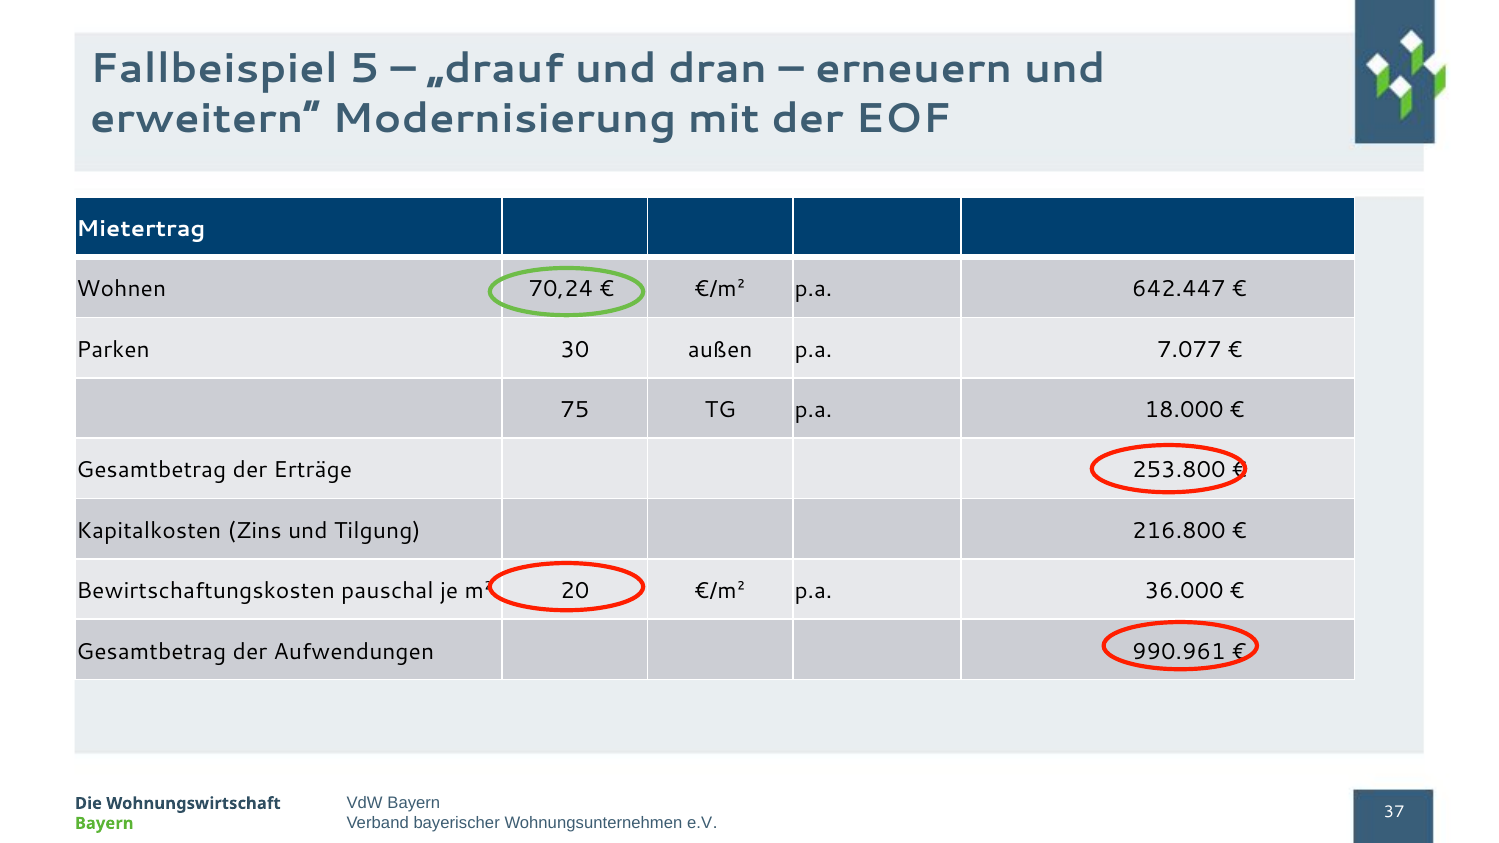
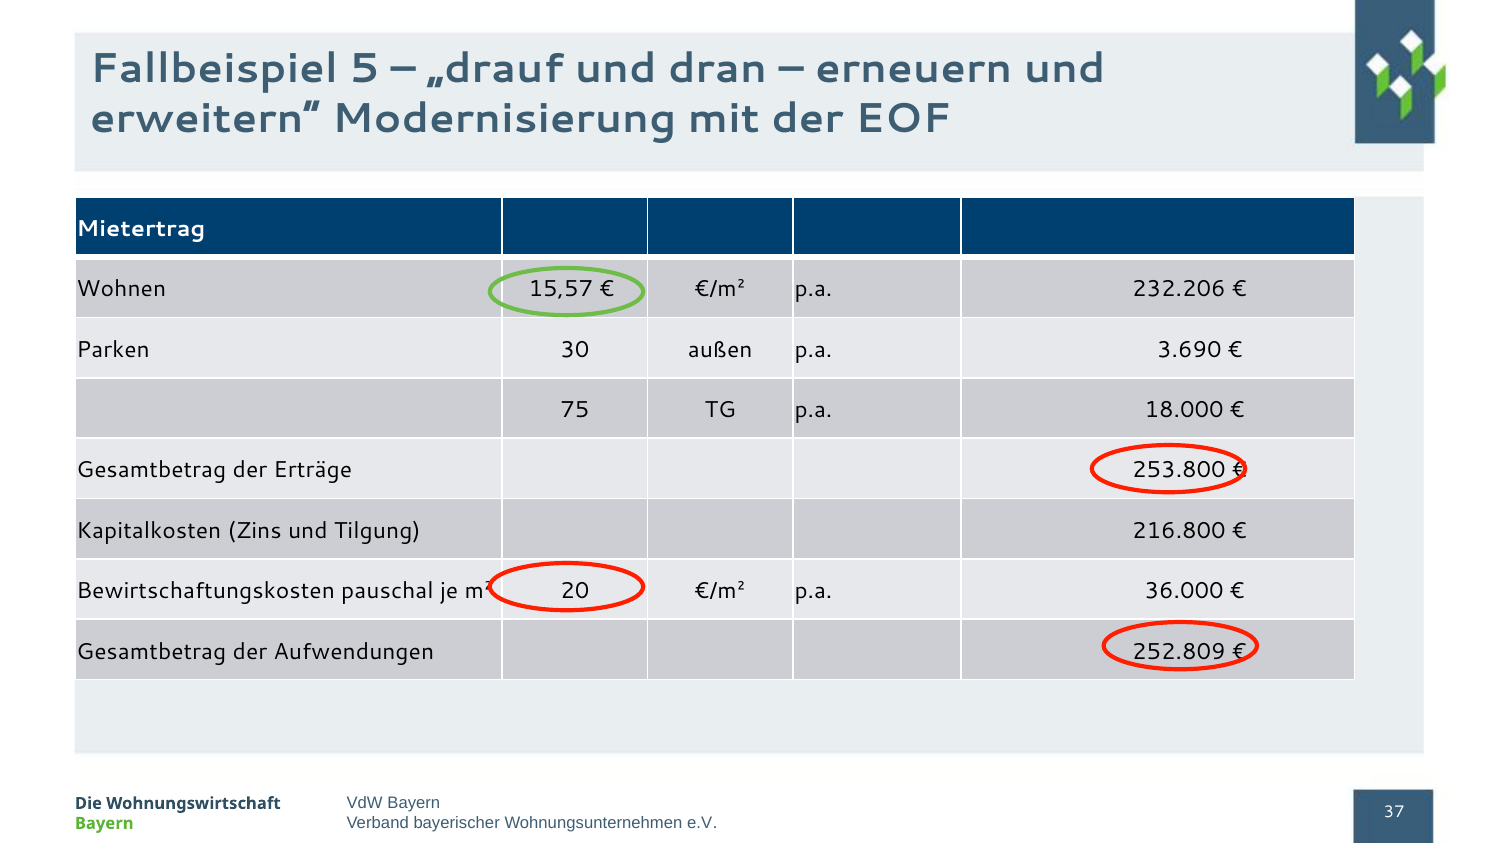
70,24: 70,24 -> 15,57
642.447: 642.447 -> 232.206
7.077: 7.077 -> 3.690
990.961: 990.961 -> 252.809
